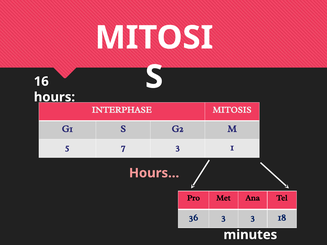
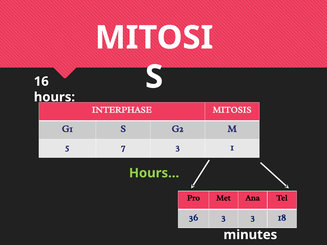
Hours… colour: pink -> light green
